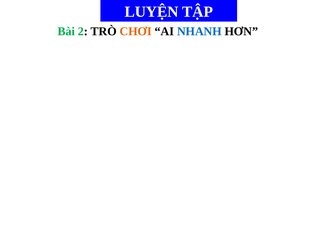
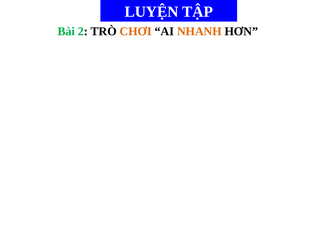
NHANH colour: blue -> orange
